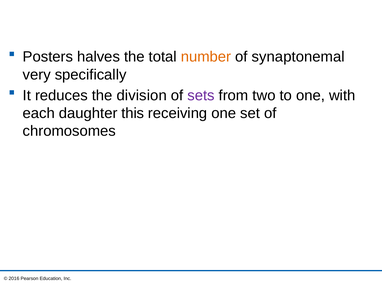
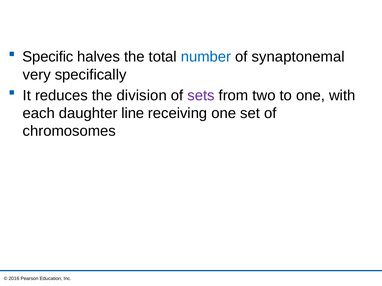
Posters: Posters -> Specific
number colour: orange -> blue
this: this -> line
